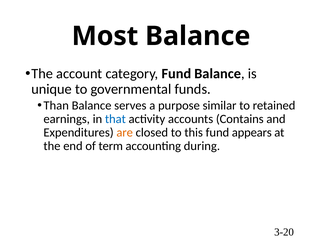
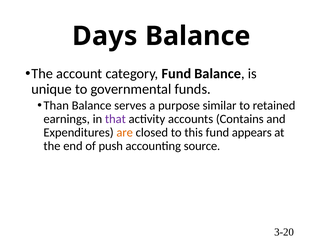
Most: Most -> Days
that colour: blue -> purple
term: term -> push
during: during -> source
